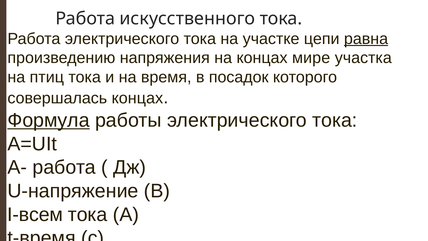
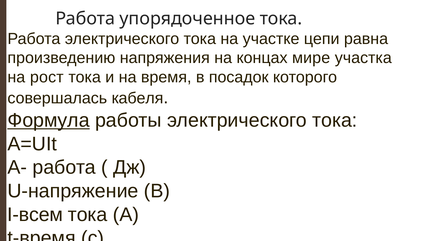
искусственного: искусственного -> упорядоченное
равна underline: present -> none
птиц: птиц -> рост
совершалась концах: концах -> кабеля
